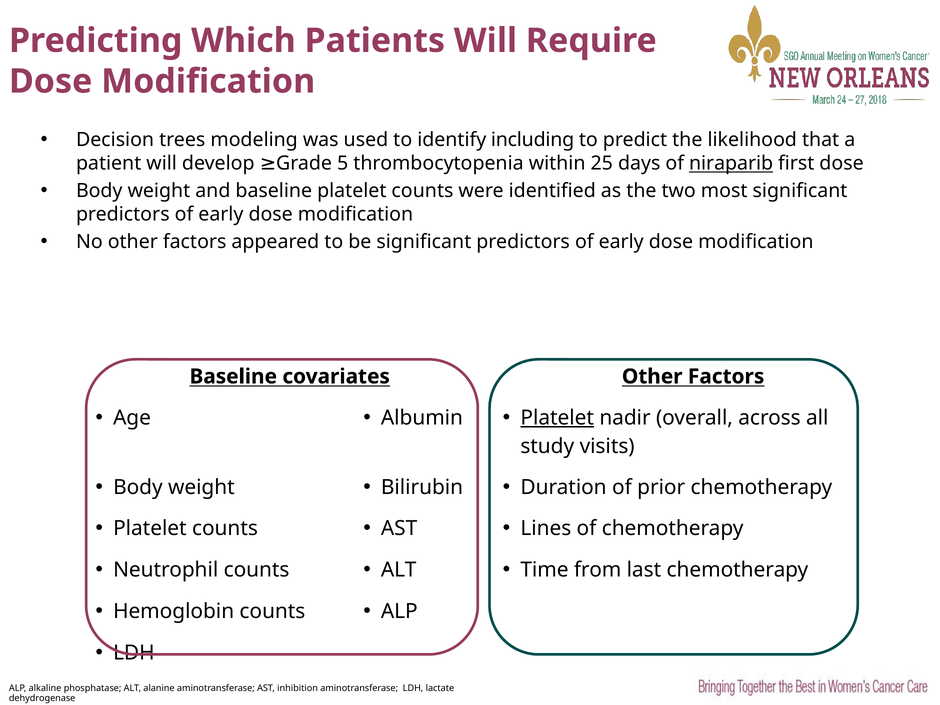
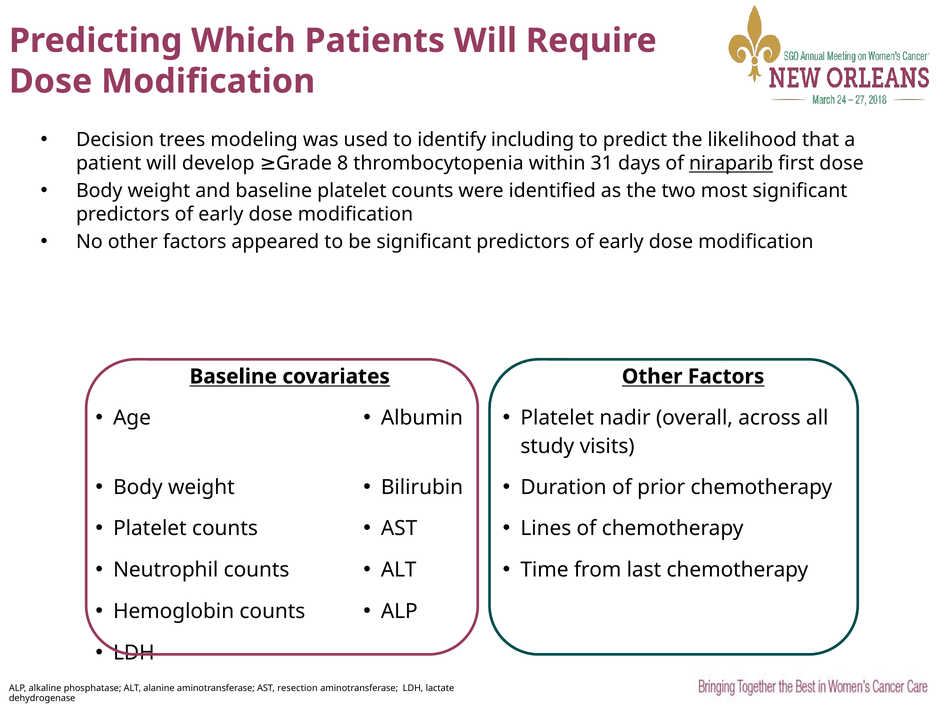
5: 5 -> 8
25: 25 -> 31
Platelet at (557, 418) underline: present -> none
inhibition: inhibition -> resection
